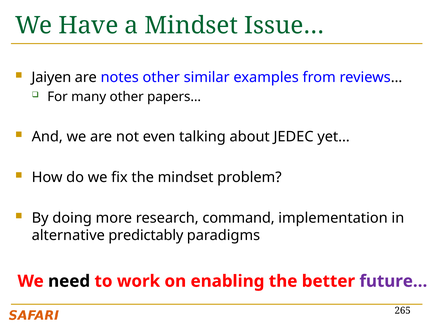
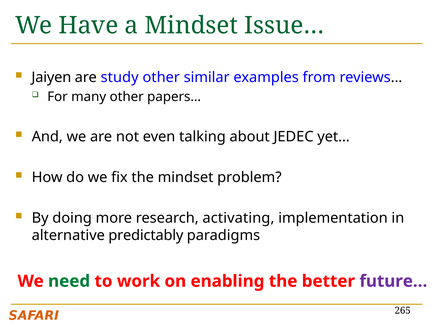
notes: notes -> study
command: command -> activating
need colour: black -> green
